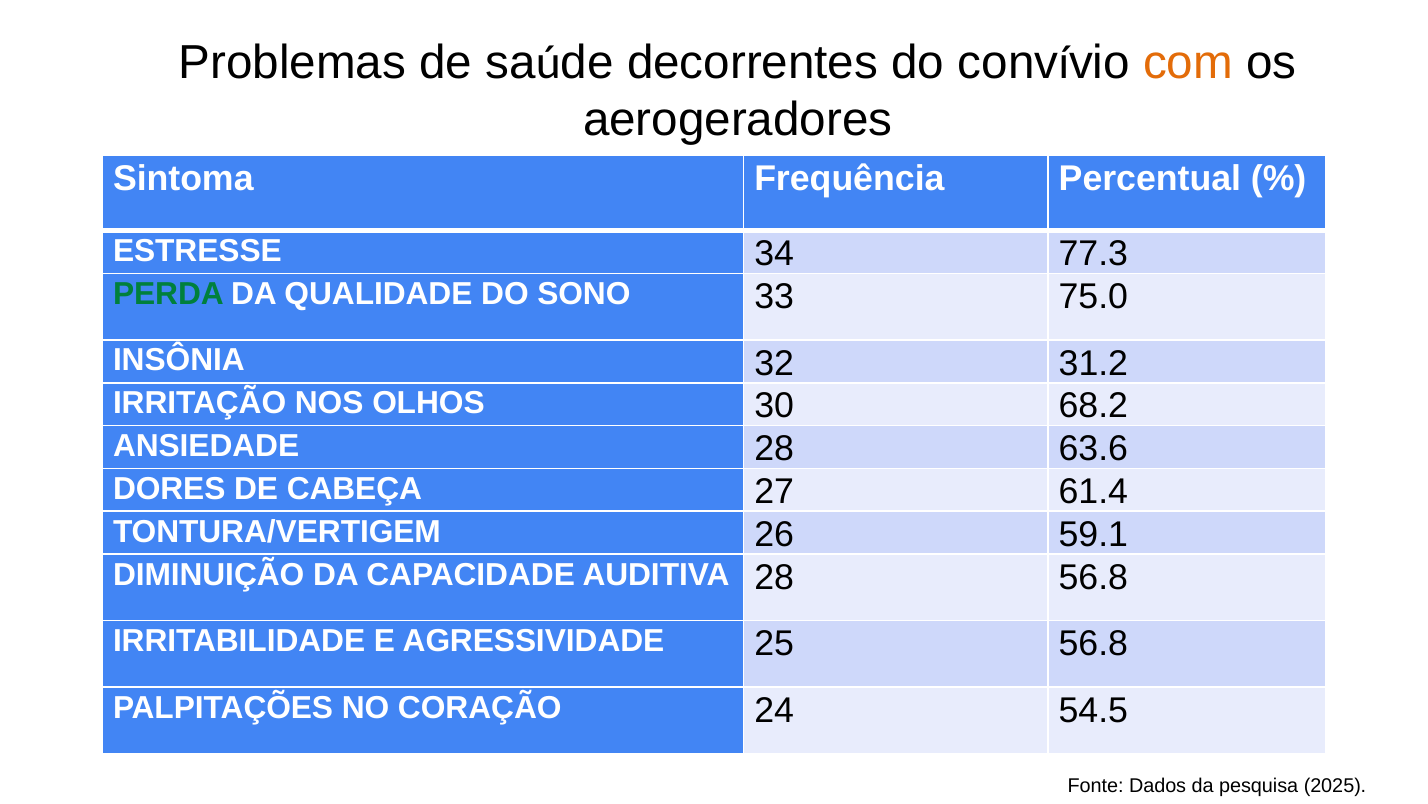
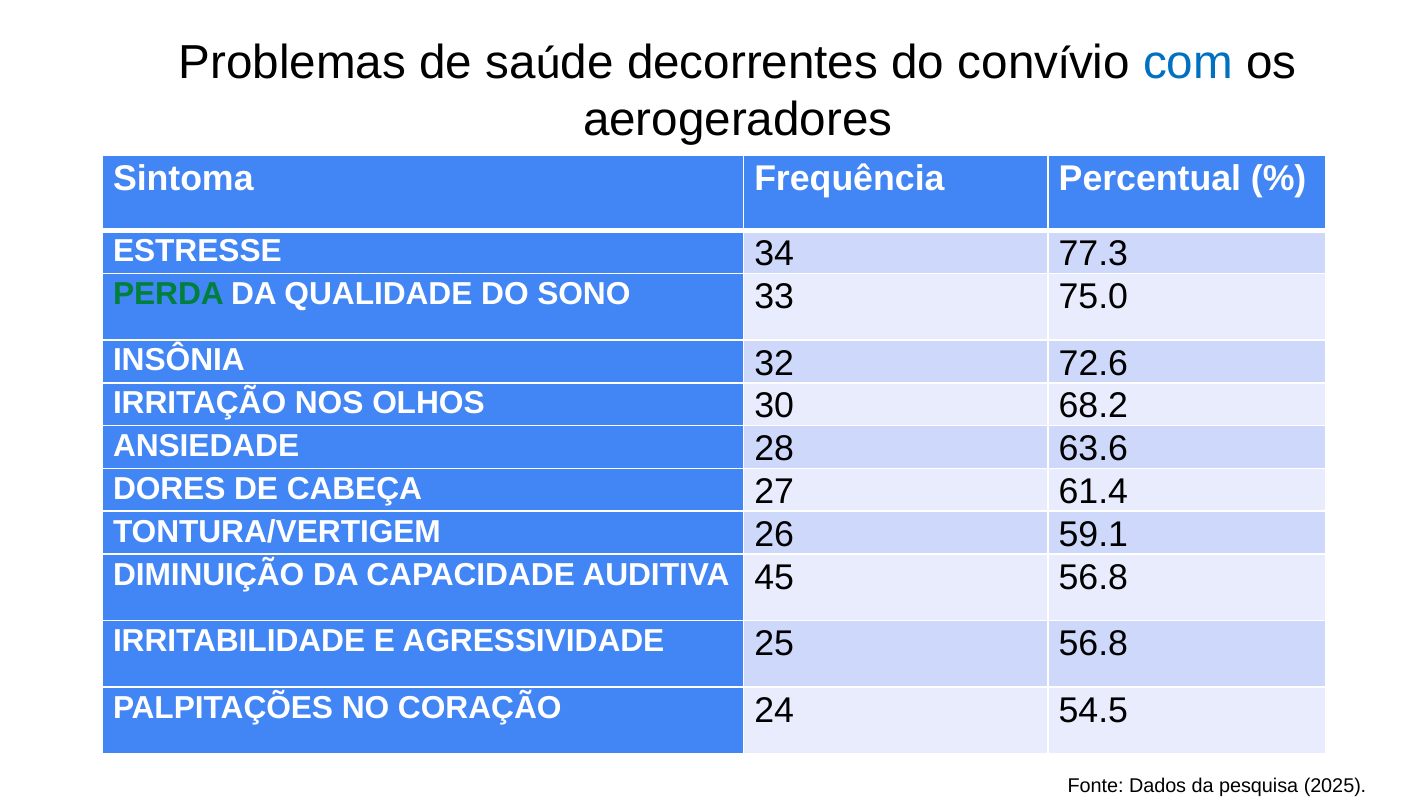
com colour: orange -> blue
31.2: 31.2 -> 72.6
AUDITIVA 28: 28 -> 45
